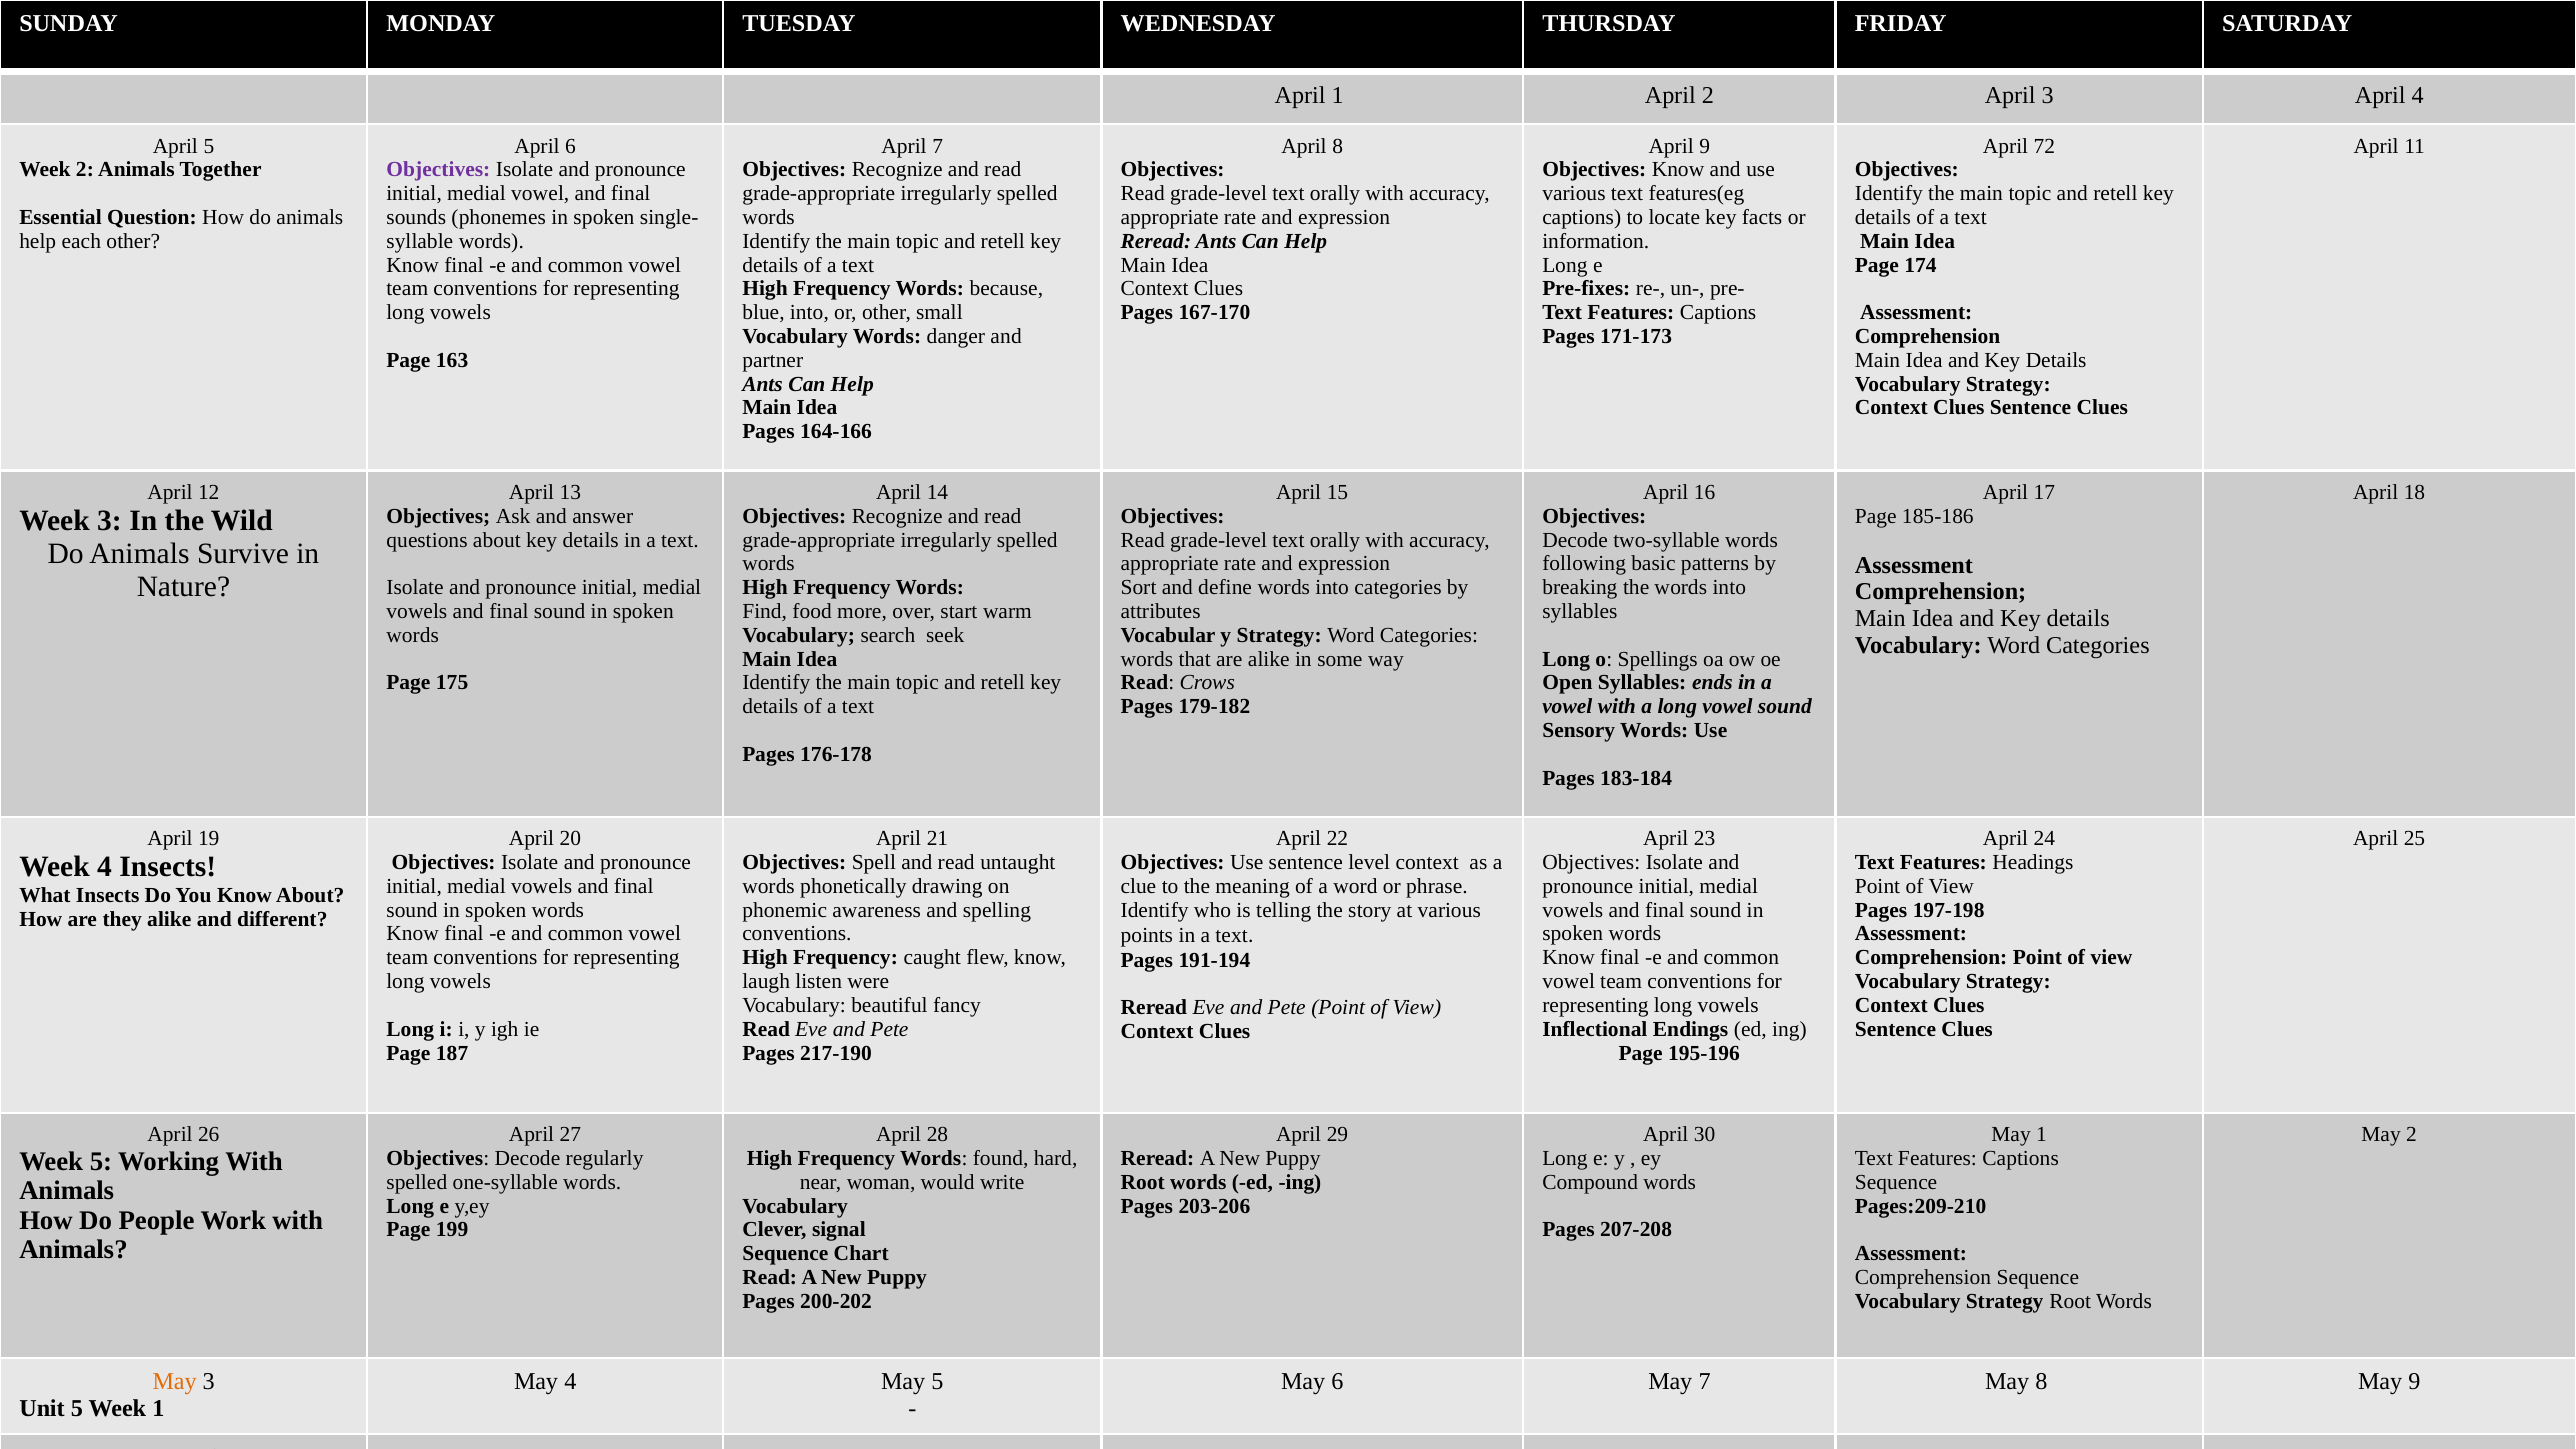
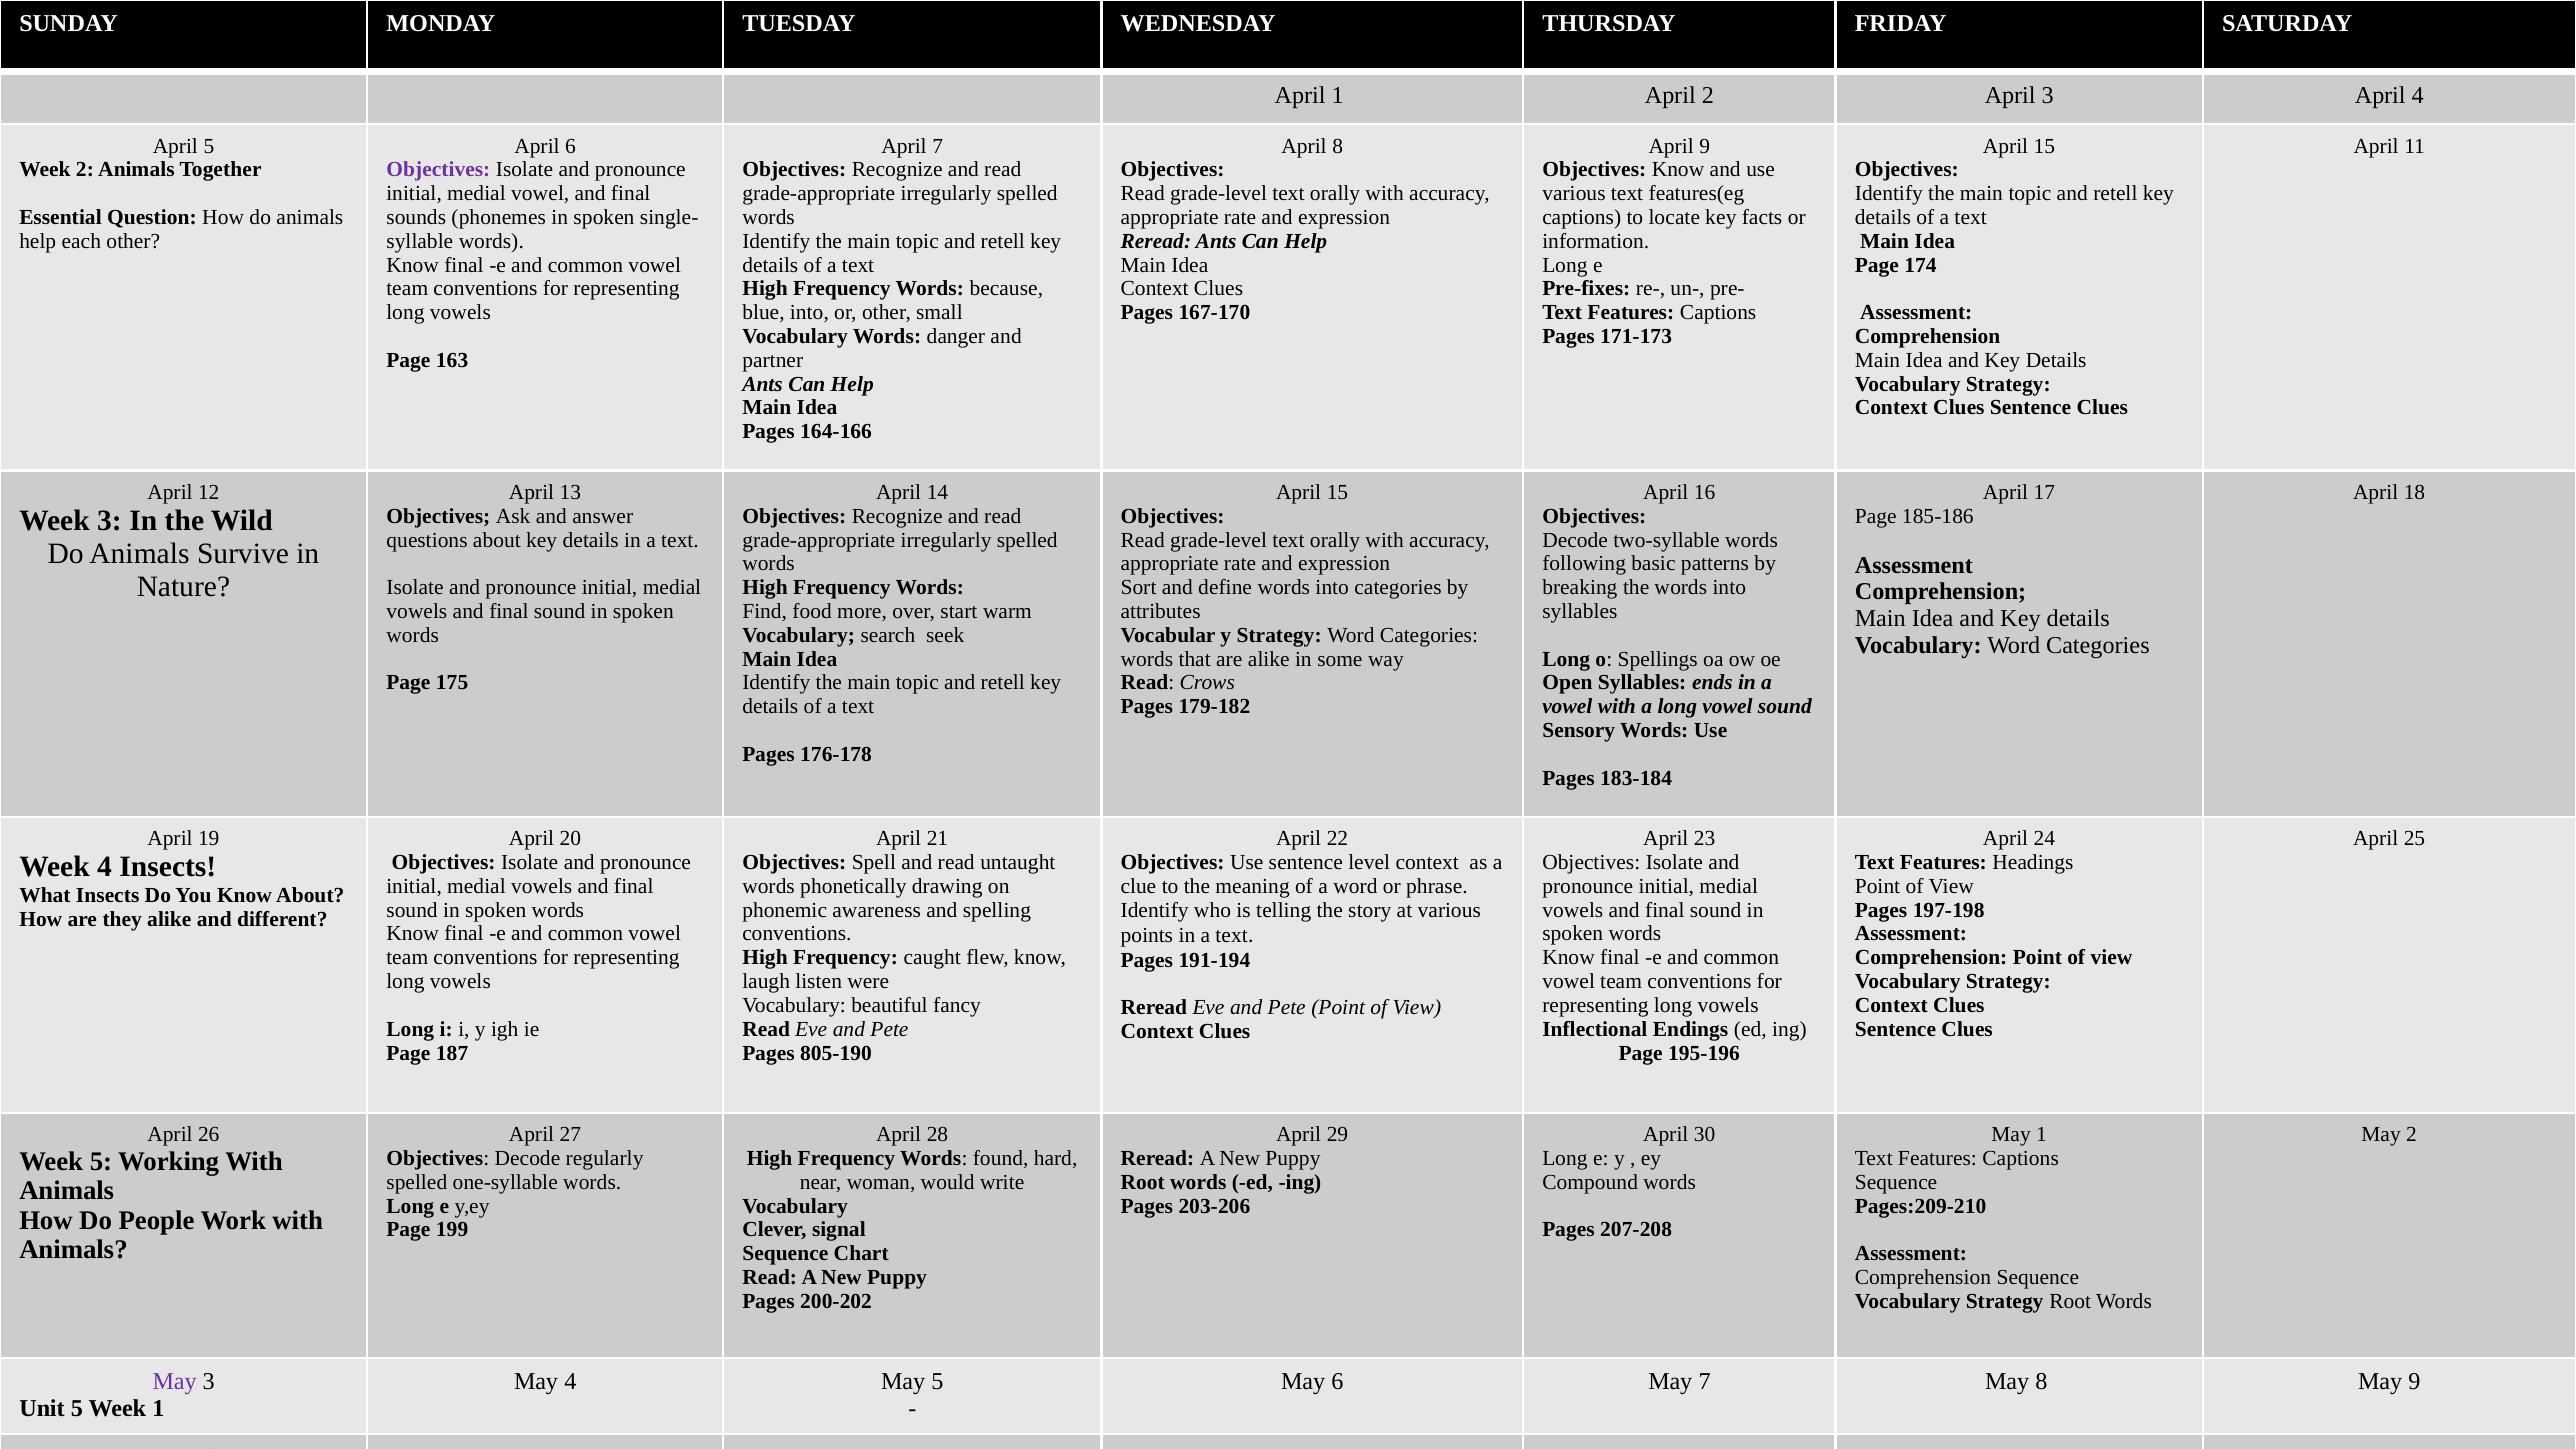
72 at (2044, 146): 72 -> 15
217-190: 217-190 -> 805-190
May at (175, 1382) colour: orange -> purple
